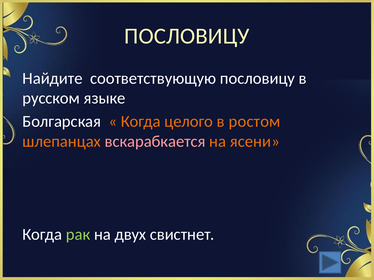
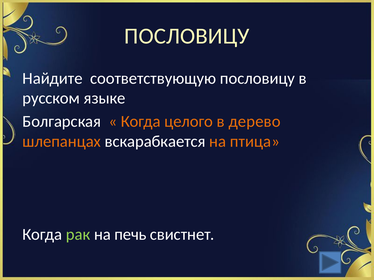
ростом: ростом -> дерево
вскарабкается colour: pink -> white
ясени: ясени -> птица
двух: двух -> печь
